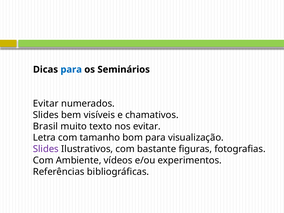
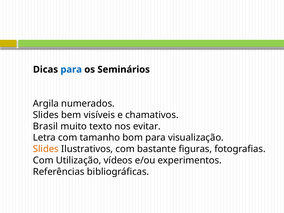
Evitar at (46, 104): Evitar -> Argila
Slides at (46, 149) colour: purple -> orange
Ambiente: Ambiente -> Utilização
